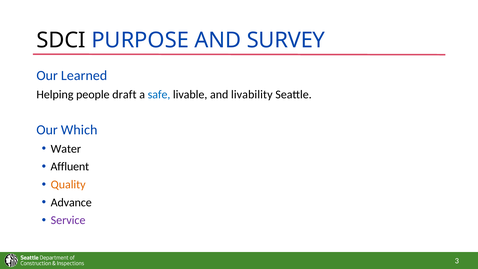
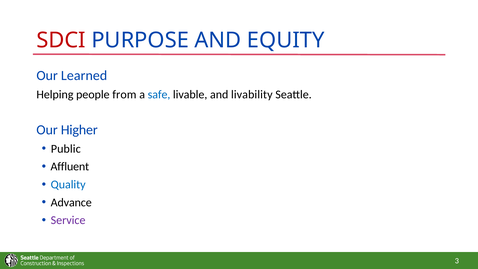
SDCI colour: black -> red
SURVEY: SURVEY -> EQUITY
draft: draft -> from
Which: Which -> Higher
Water: Water -> Public
Quality colour: orange -> blue
